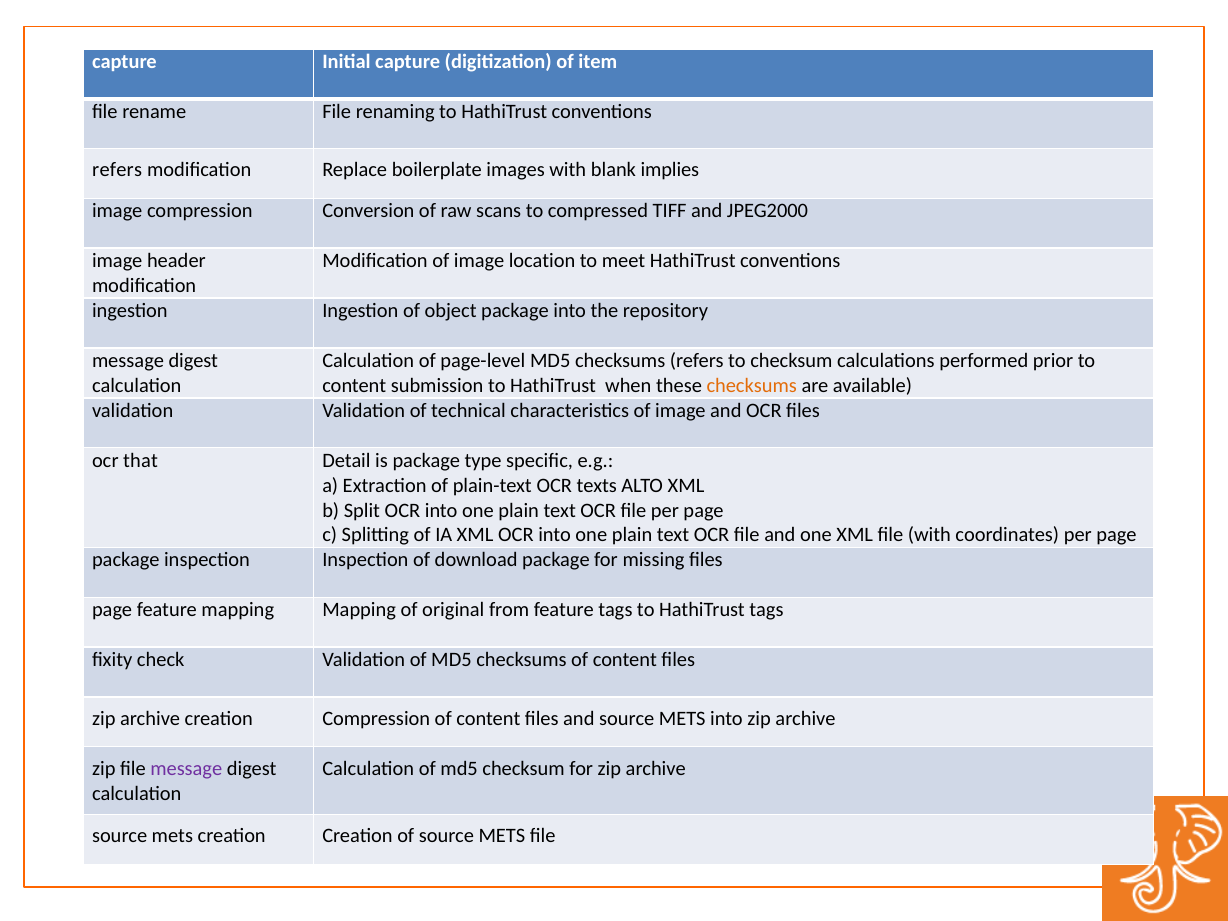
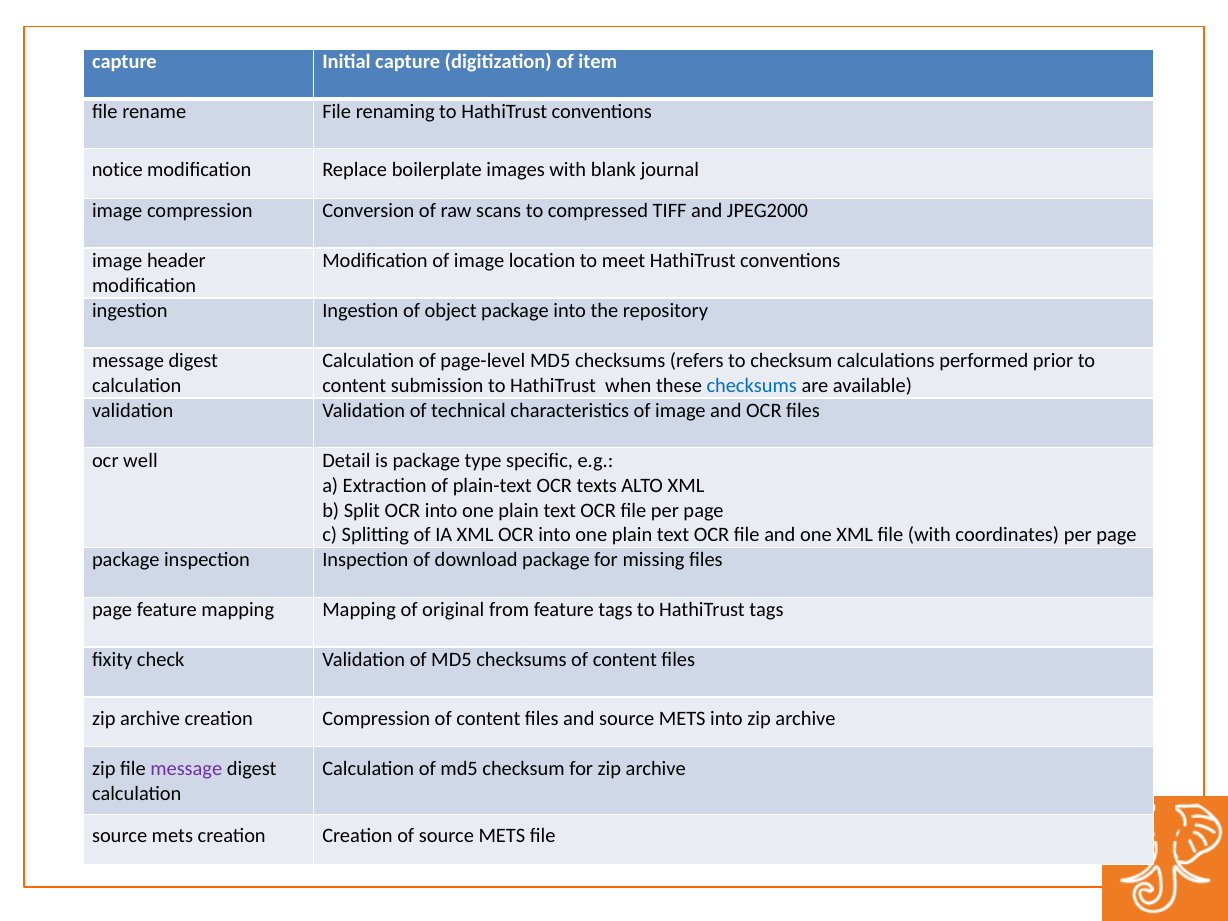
refers at (117, 170): refers -> notice
implies: implies -> journal
checksums at (752, 386) colour: orange -> blue
that: that -> well
